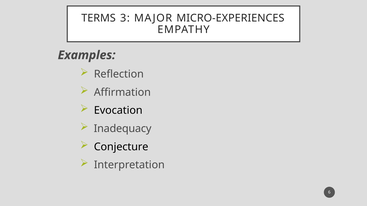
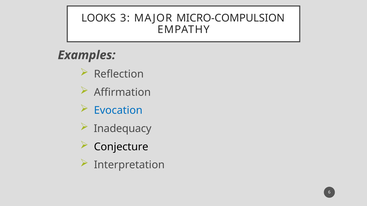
TERMS: TERMS -> LOOKS
MICRO-EXPERIENCES: MICRO-EXPERIENCES -> MICRO-COMPULSION
Evocation colour: black -> blue
